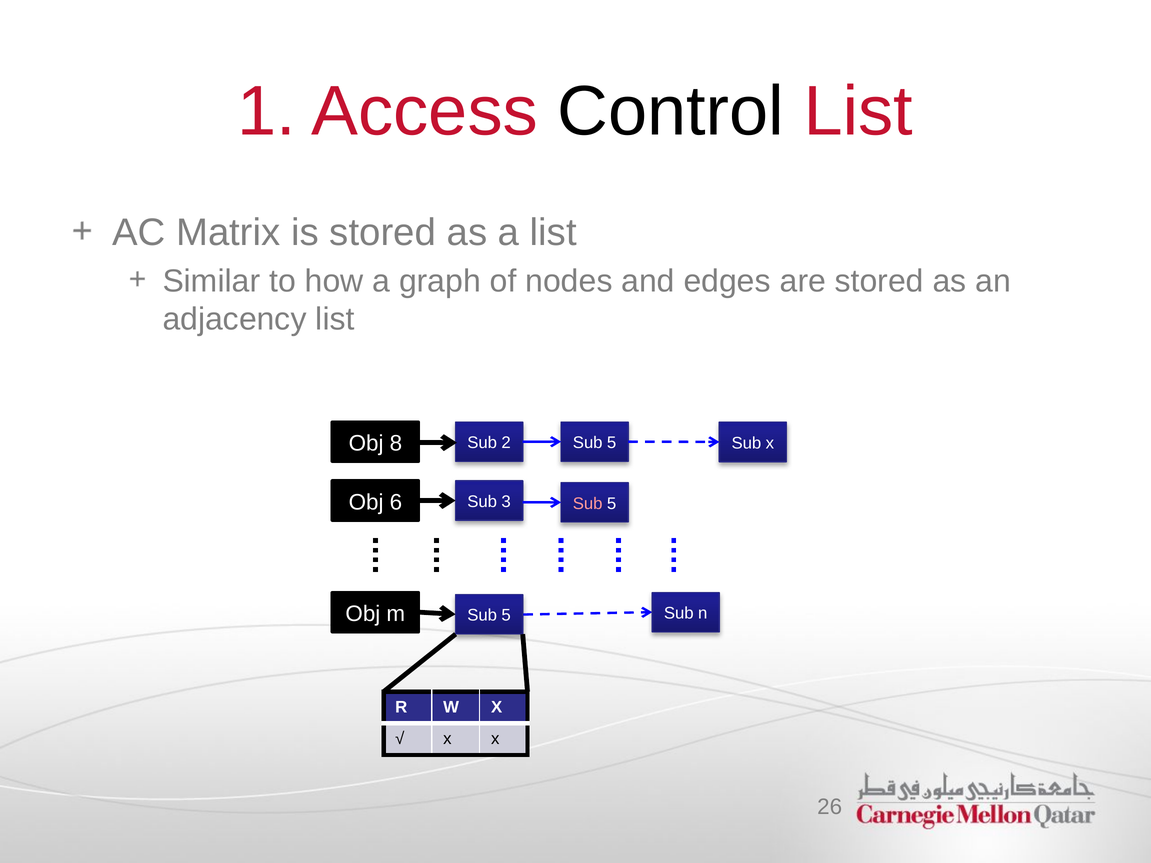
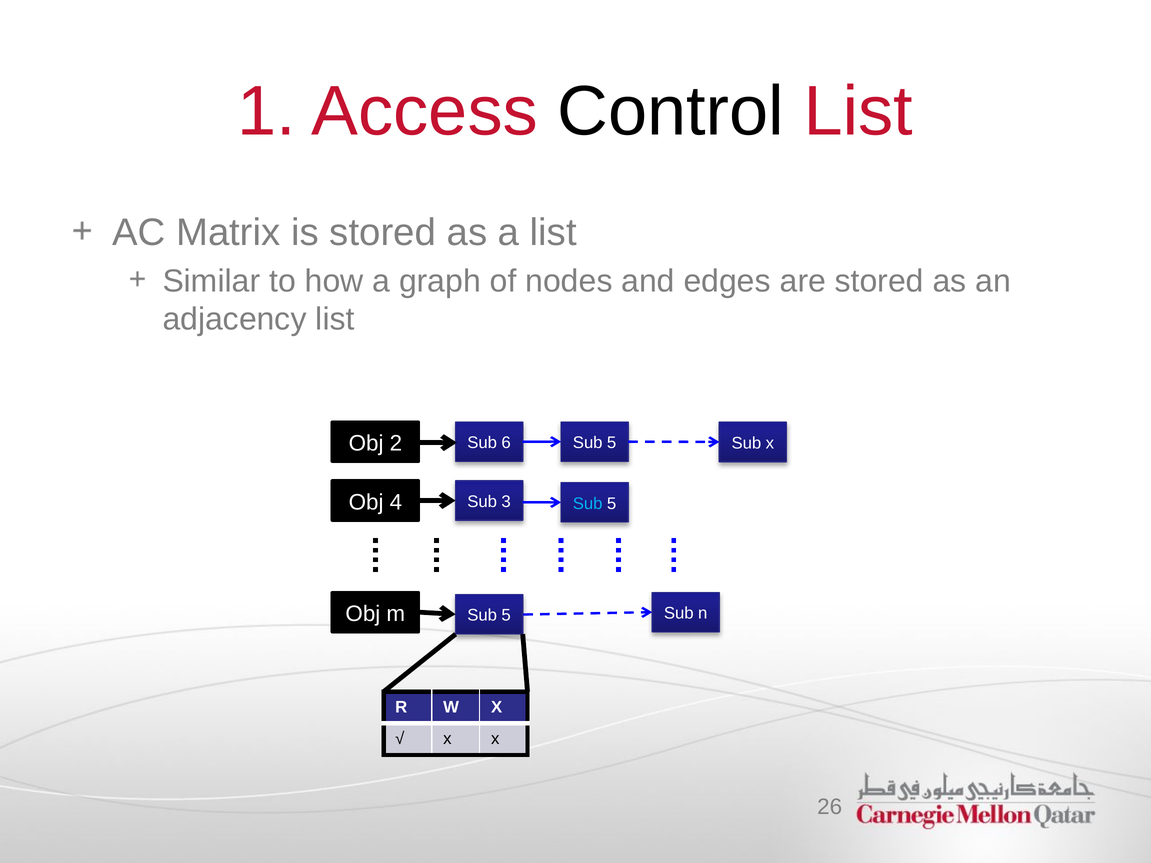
8: 8 -> 2
2: 2 -> 6
6: 6 -> 4
Sub at (588, 504) colour: pink -> light blue
